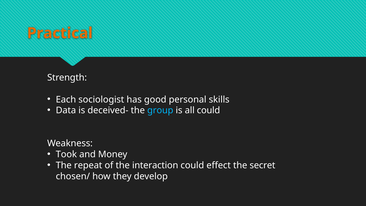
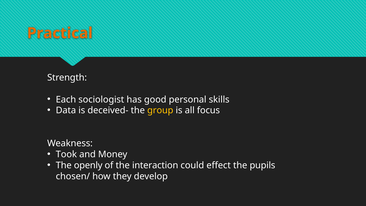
group colour: light blue -> yellow
all could: could -> focus
repeat: repeat -> openly
secret: secret -> pupils
